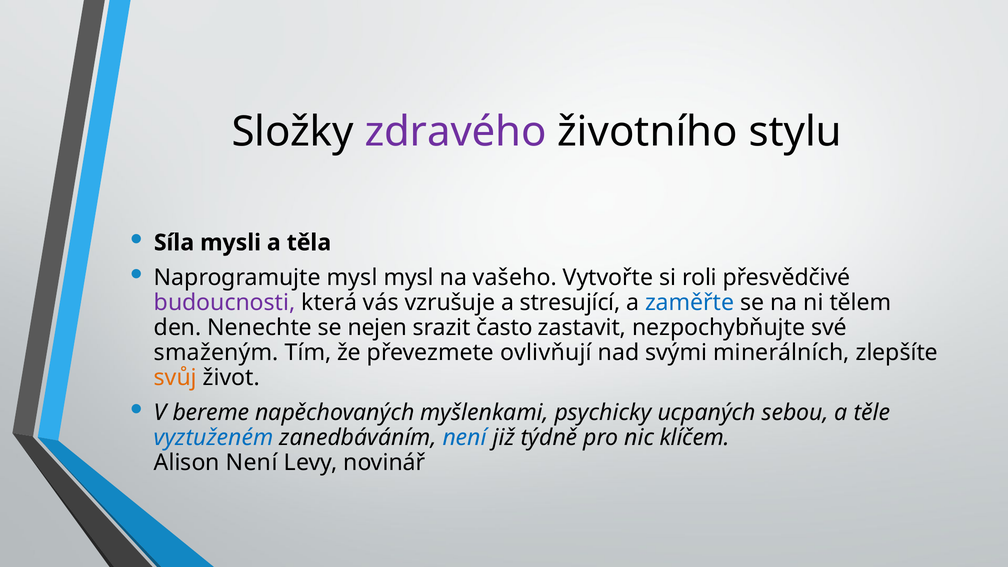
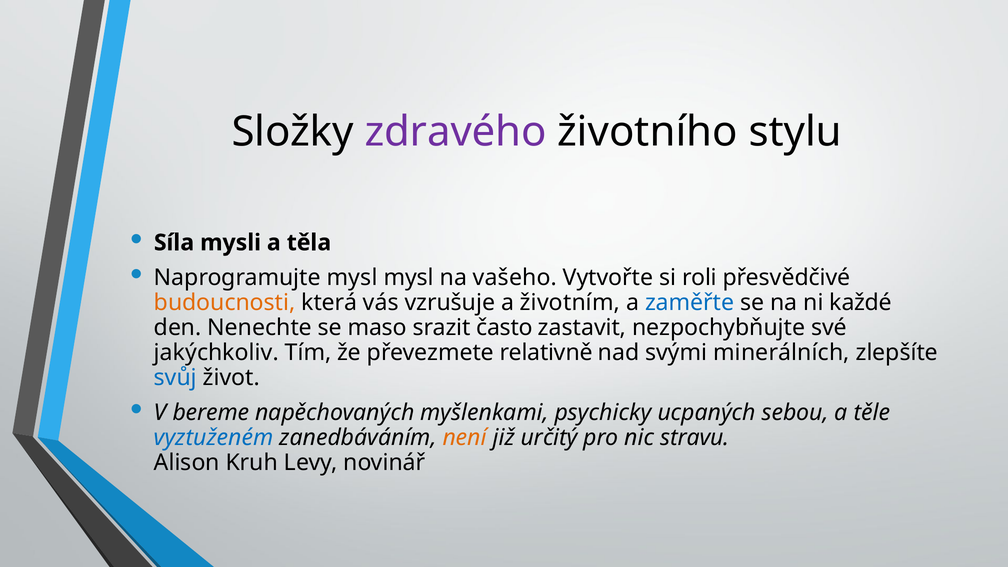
budoucnosti colour: purple -> orange
stresující: stresující -> životním
tělem: tělem -> každé
nejen: nejen -> maso
smaženým: smaženým -> jakýchkoliv
ovlivňují: ovlivňují -> relativně
svůj colour: orange -> blue
není at (465, 438) colour: blue -> orange
týdně: týdně -> určitý
klíčem: klíčem -> stravu
Alison Není: Není -> Kruh
